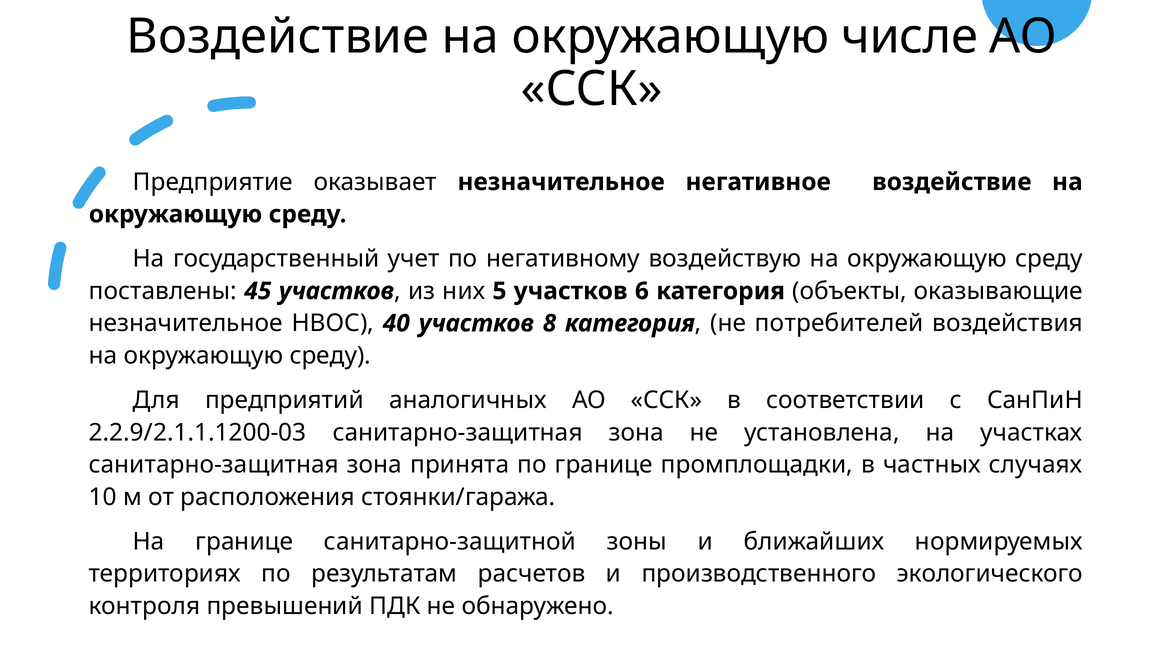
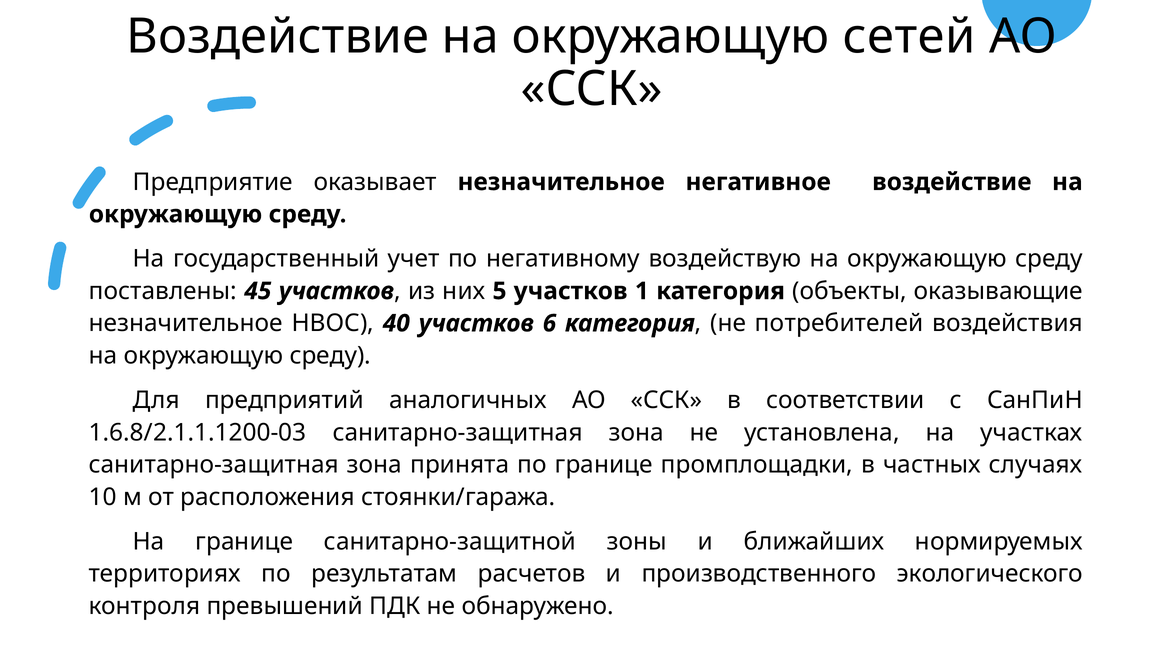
числе: числе -> сетей
6: 6 -> 1
8: 8 -> 6
2.2.9/2.1.1.1200-03: 2.2.9/2.1.1.1200-03 -> 1.6.8/2.1.1.1200-03
